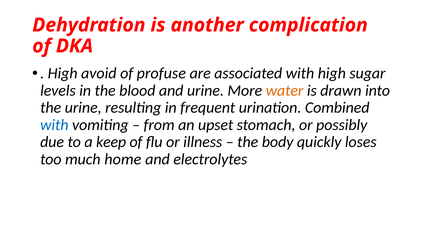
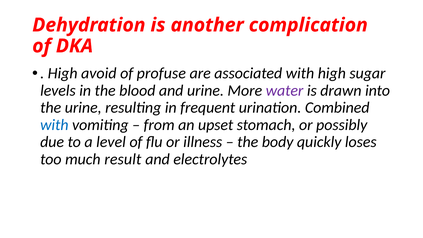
water colour: orange -> purple
keep: keep -> level
home: home -> result
